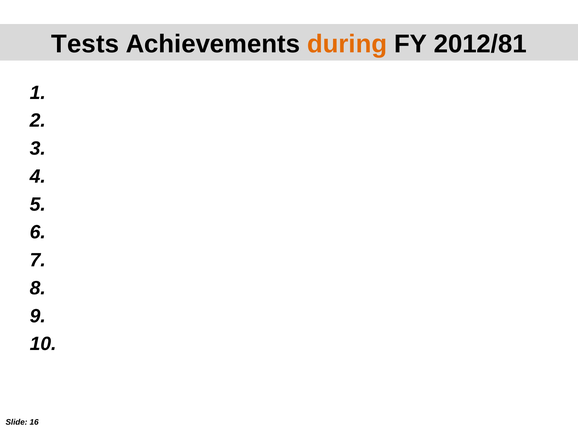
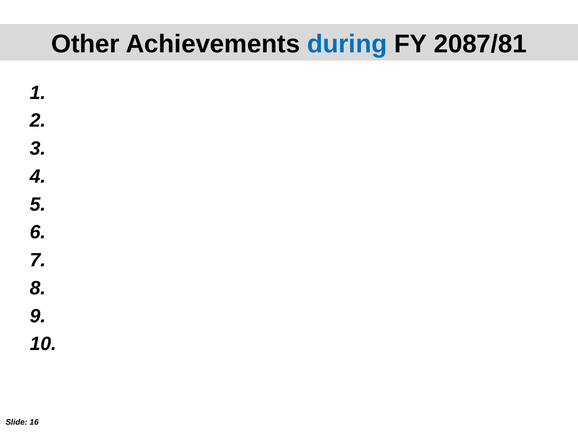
Tests: Tests -> Other
during colour: orange -> blue
2012/81: 2012/81 -> 2087/81
